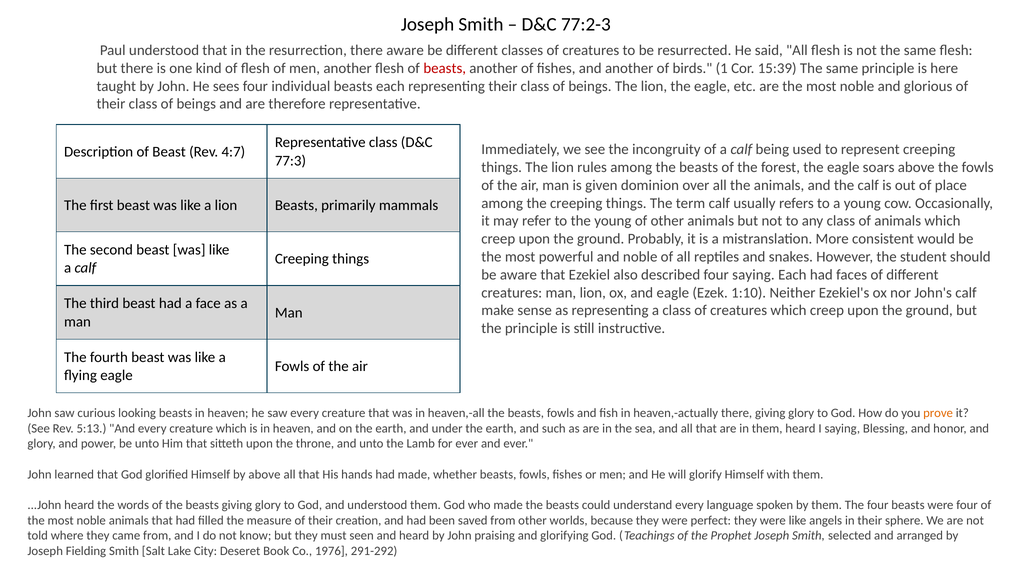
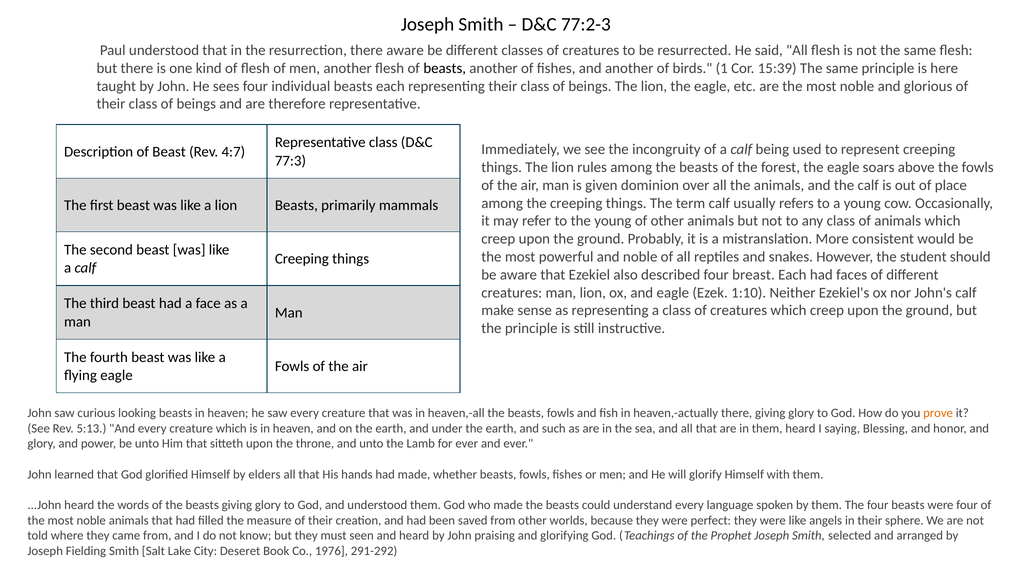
beasts at (445, 68) colour: red -> black
four saying: saying -> breast
by above: above -> elders
